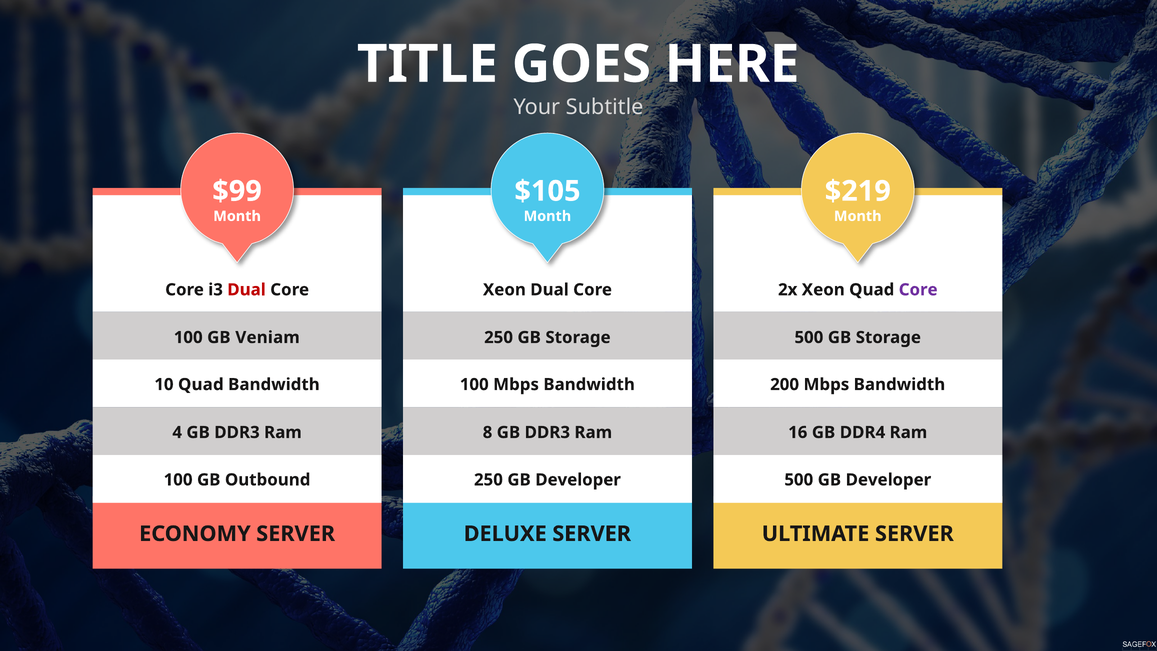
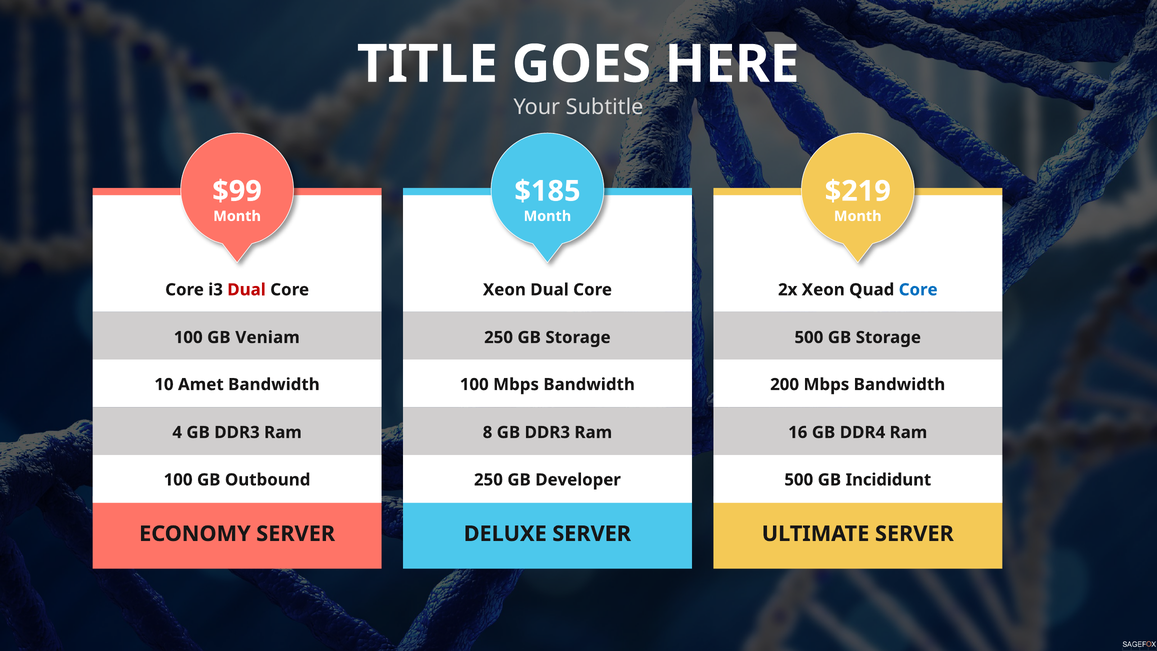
$105: $105 -> $185
Core at (918, 290) colour: purple -> blue
10 Quad: Quad -> Amet
500 GB Developer: Developer -> Incididunt
